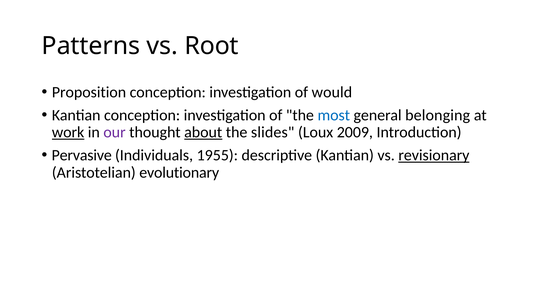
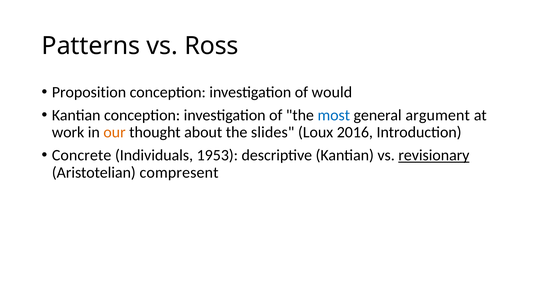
Root: Root -> Ross
belonging: belonging -> argument
work underline: present -> none
our colour: purple -> orange
about underline: present -> none
2009: 2009 -> 2016
Pervasive: Pervasive -> Concrete
1955: 1955 -> 1953
evolutionary: evolutionary -> compresent
